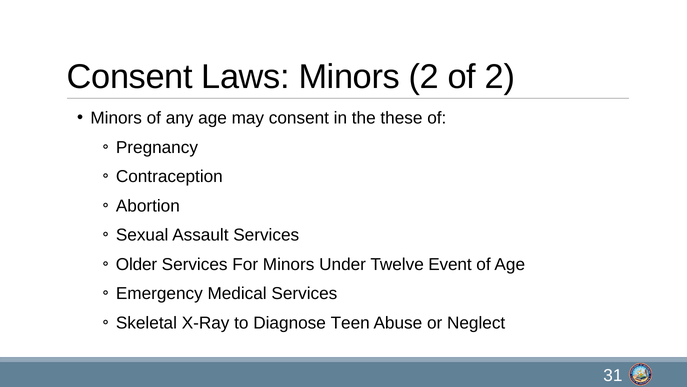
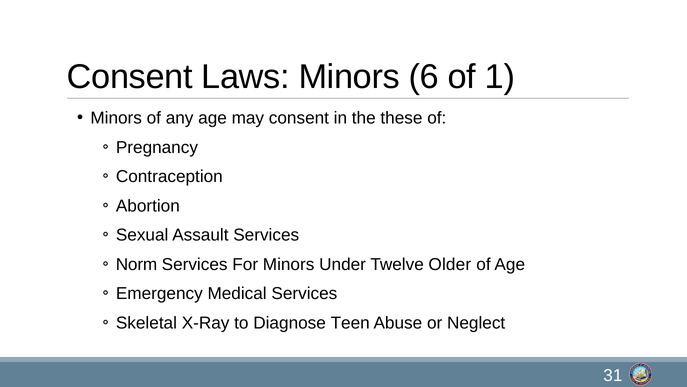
Minors 2: 2 -> 6
of 2: 2 -> 1
Older: Older -> Norm
Event: Event -> Older
